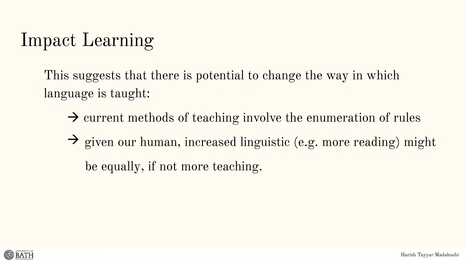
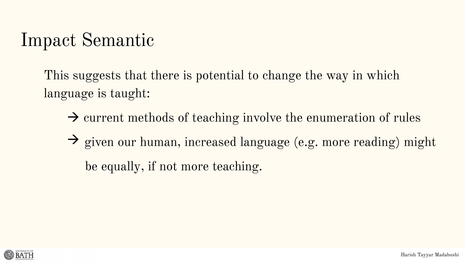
Learning: Learning -> Semantic
increased linguistic: linguistic -> language
